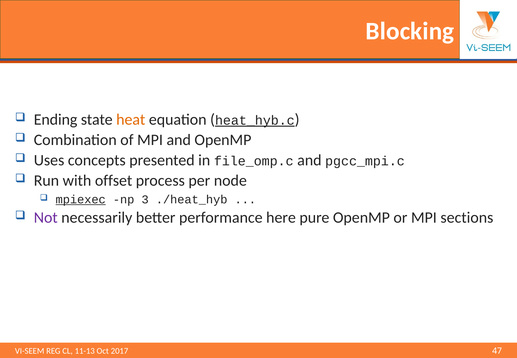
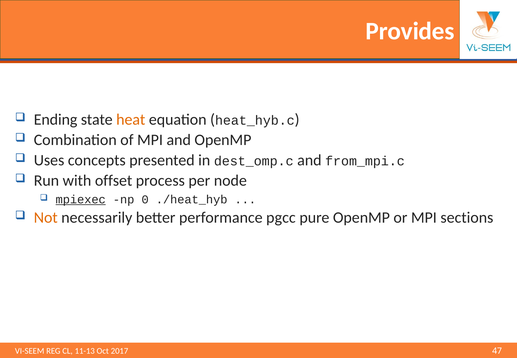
Blocking: Blocking -> Provides
heat_hyb.c underline: present -> none
file_omp.c: file_omp.c -> dest_omp.c
pgcc_mpi.c: pgcc_mpi.c -> from_mpi.c
3: 3 -> 0
Not colour: purple -> orange
here: here -> pgcc
